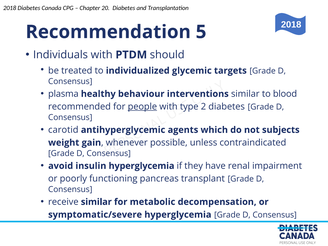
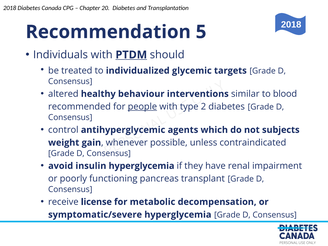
PTDM underline: none -> present
plasma: plasma -> altered
carotid: carotid -> control
receive similar: similar -> license
